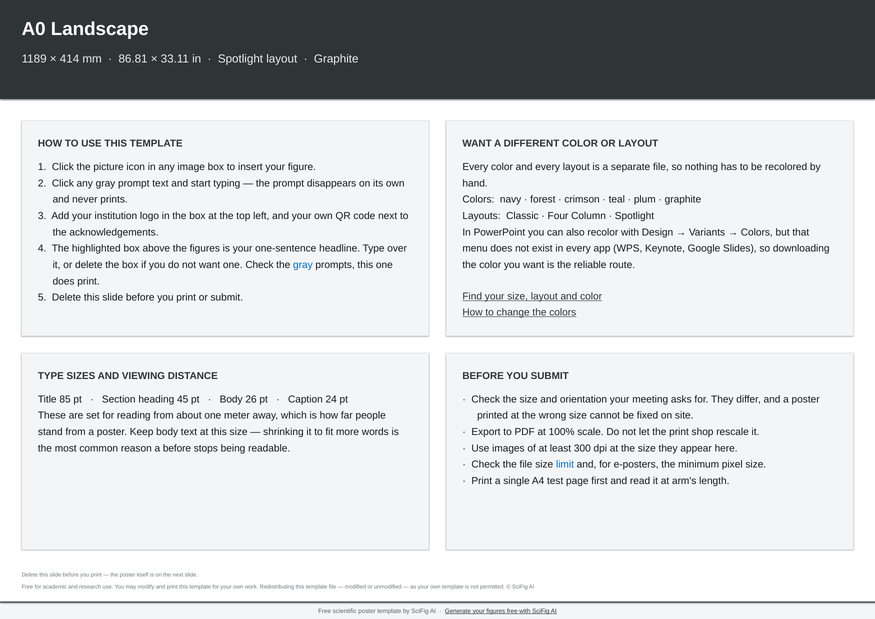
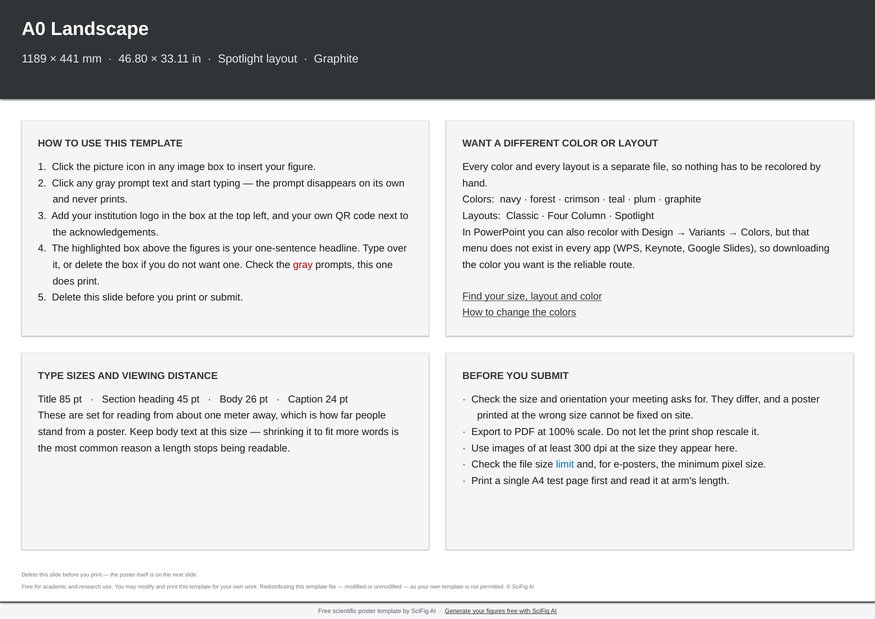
414: 414 -> 441
86.81: 86.81 -> 46.80
gray at (303, 265) colour: blue -> red
a before: before -> length
